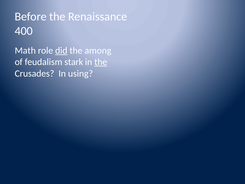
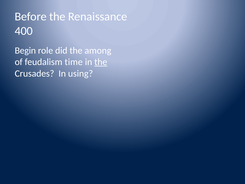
Math: Math -> Begin
did underline: present -> none
stark: stark -> time
